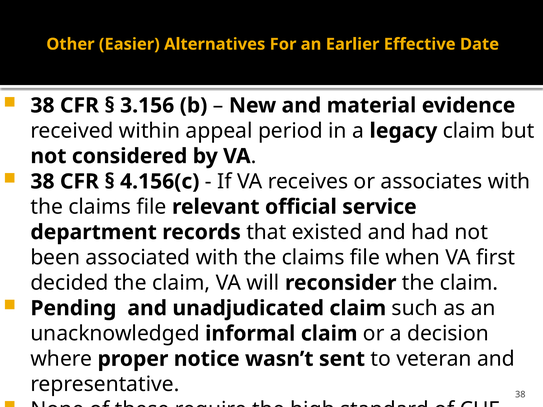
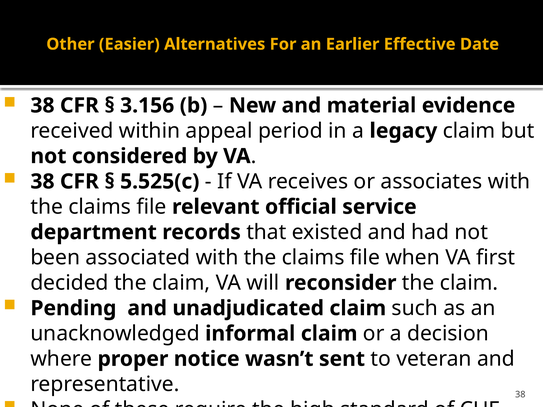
4.156(c: 4.156(c -> 5.525(c
